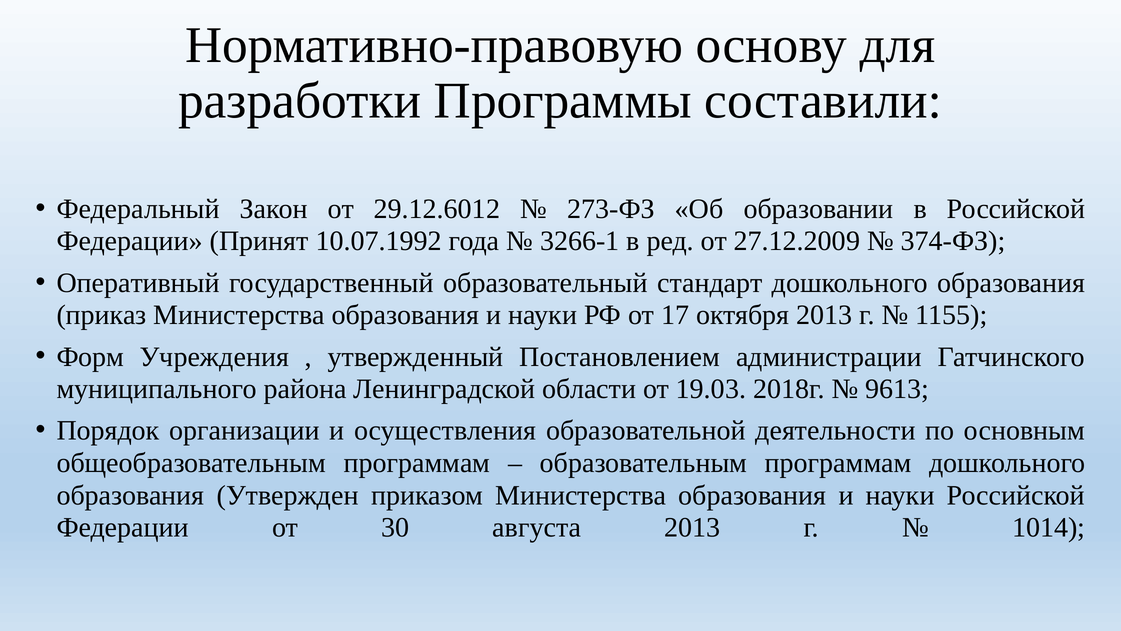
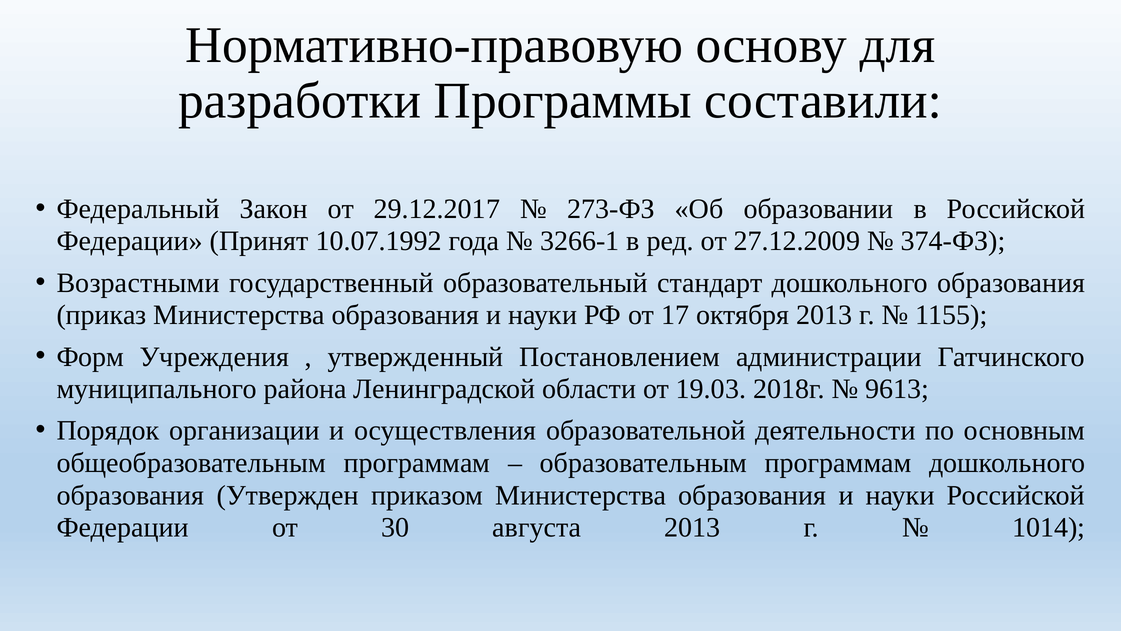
29.12.6012: 29.12.6012 -> 29.12.2017
Оперативный: Оперативный -> Возрастными
